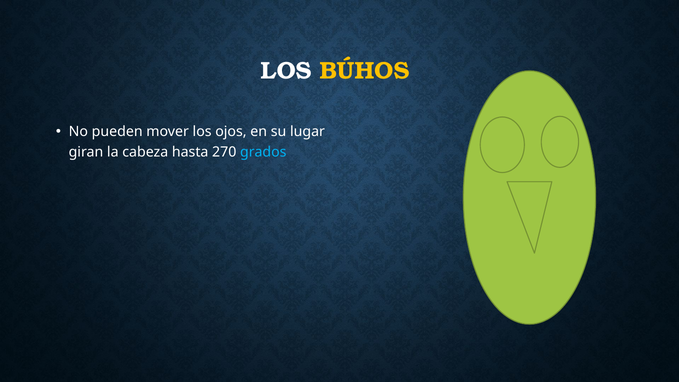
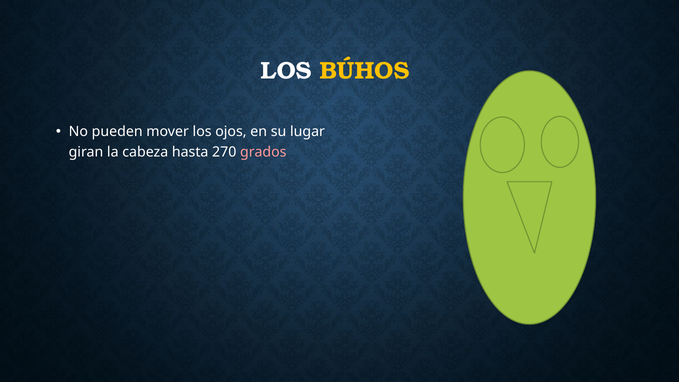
grados colour: light blue -> pink
